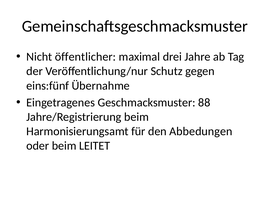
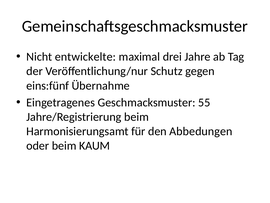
öffentlicher: öffentlicher -> entwickelte
88: 88 -> 55
LEITET: LEITET -> KAUM
